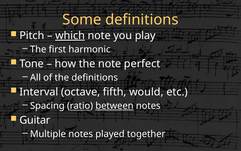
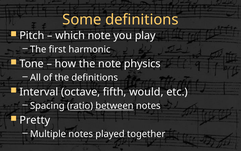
which underline: present -> none
perfect: perfect -> physics
Guitar: Guitar -> Pretty
